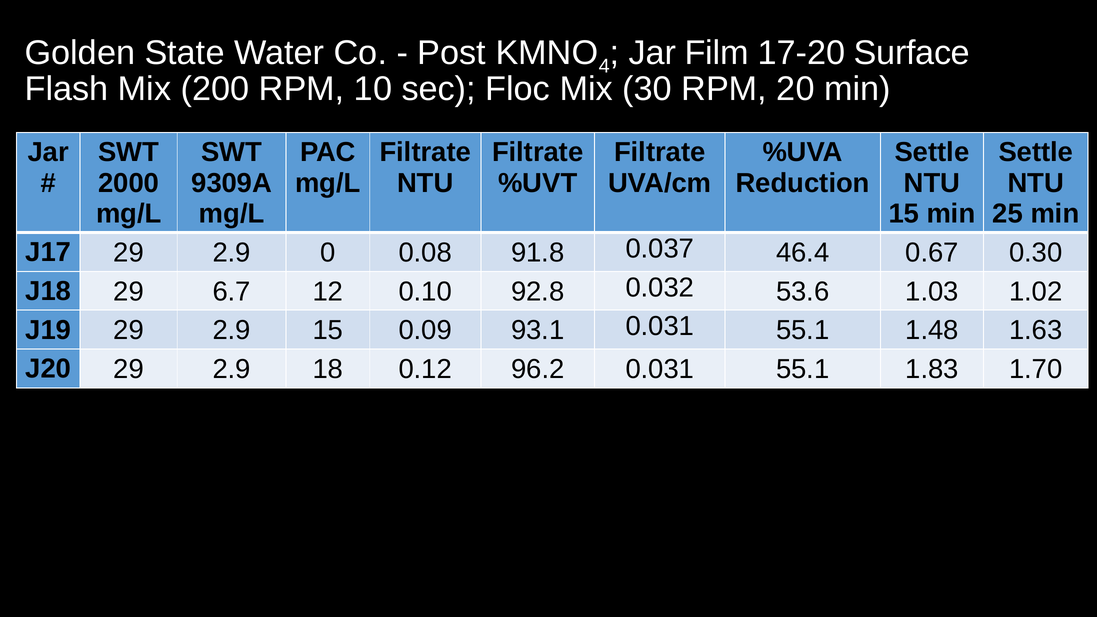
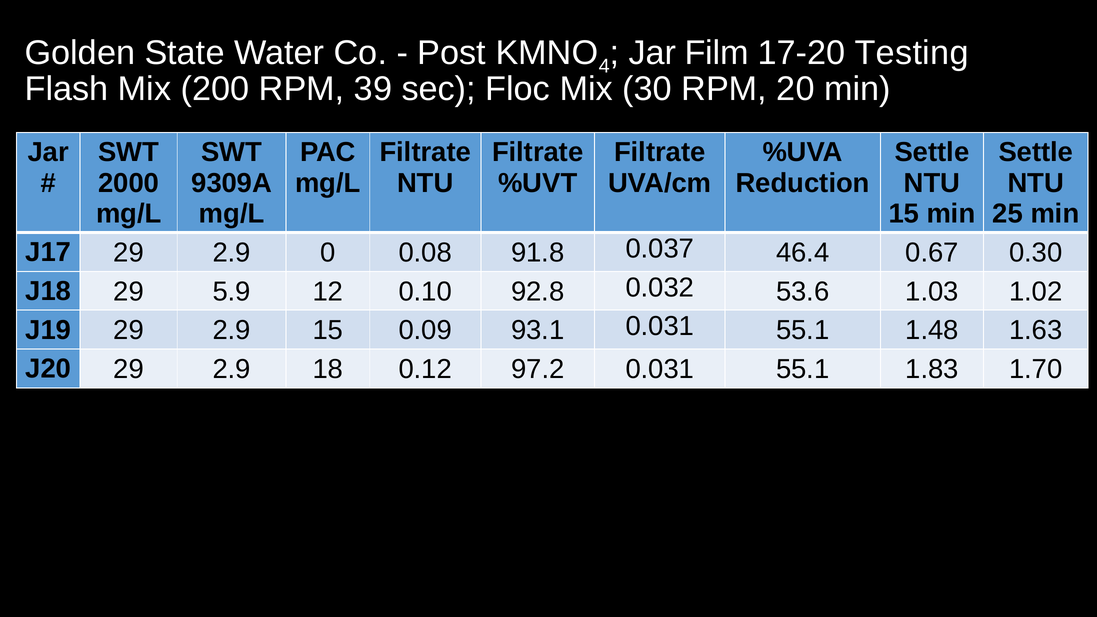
Surface: Surface -> Testing
10: 10 -> 39
6.7: 6.7 -> 5.9
96.2: 96.2 -> 97.2
